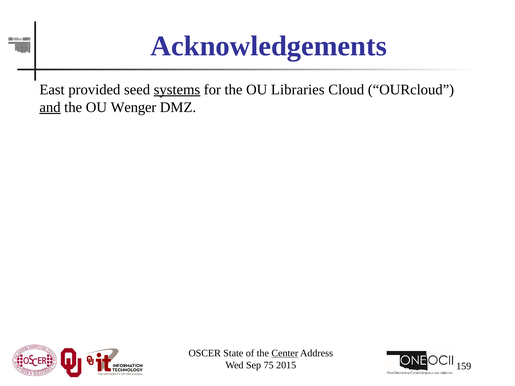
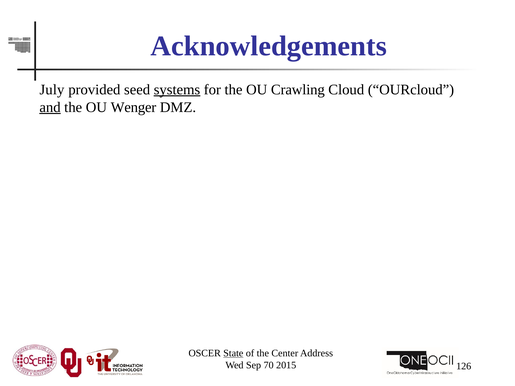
East: East -> July
Libraries: Libraries -> Crawling
State underline: none -> present
Center underline: present -> none
75: 75 -> 70
159: 159 -> 126
